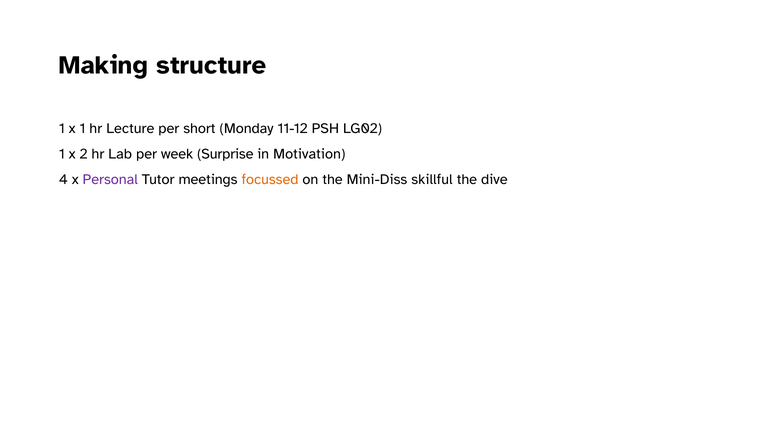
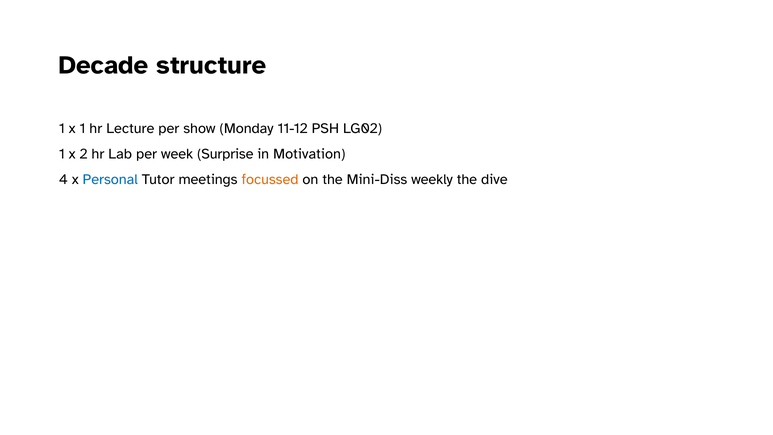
Making: Making -> Decade
short: short -> show
Personal colour: purple -> blue
skillful: skillful -> weekly
